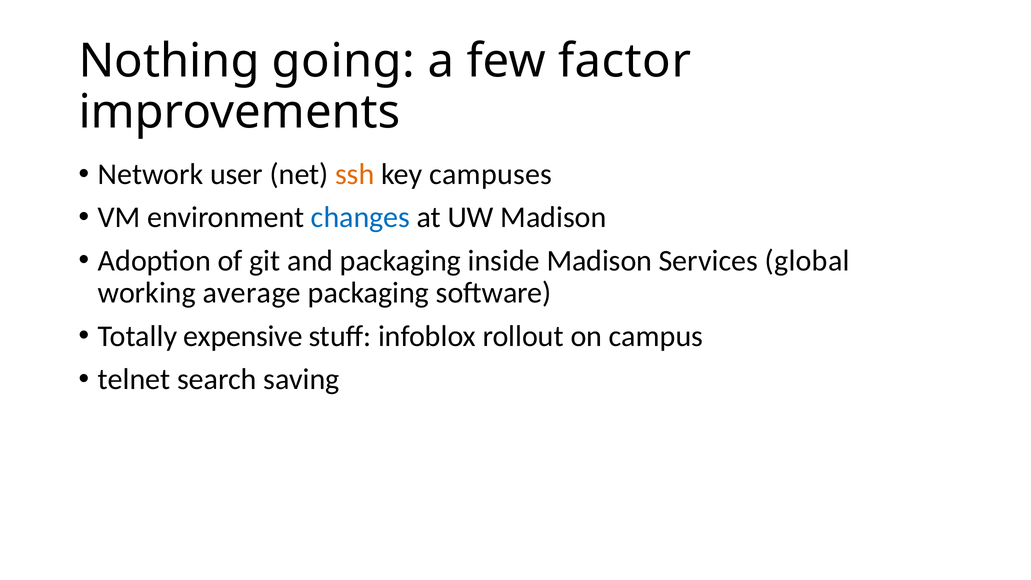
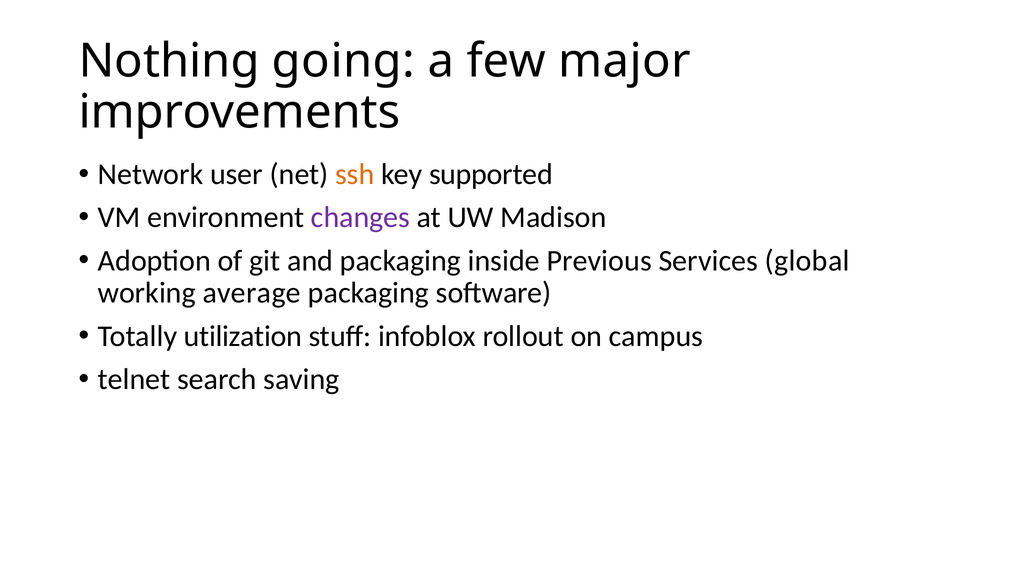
factor: factor -> major
campuses: campuses -> supported
changes colour: blue -> purple
inside Madison: Madison -> Previous
expensive: expensive -> utilization
